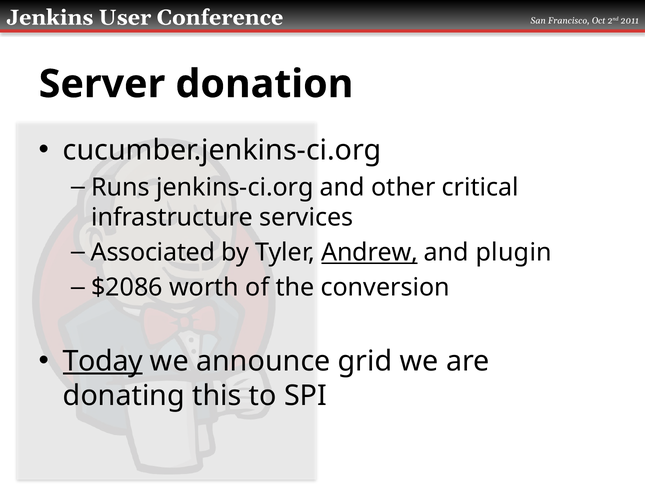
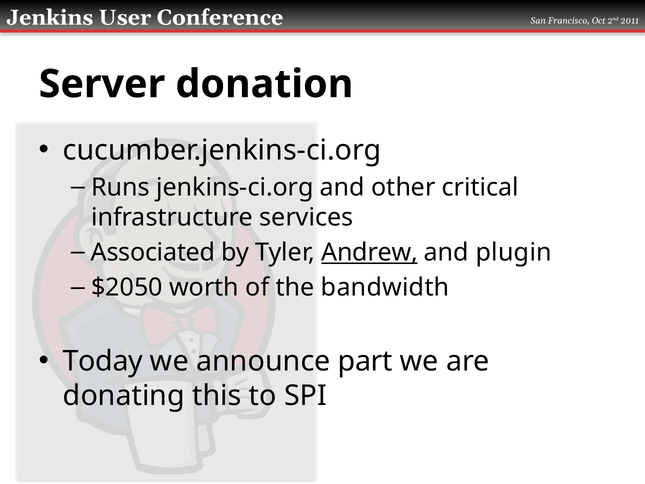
$2086: $2086 -> $2050
conversion: conversion -> bandwidth
Today underline: present -> none
grid: grid -> part
